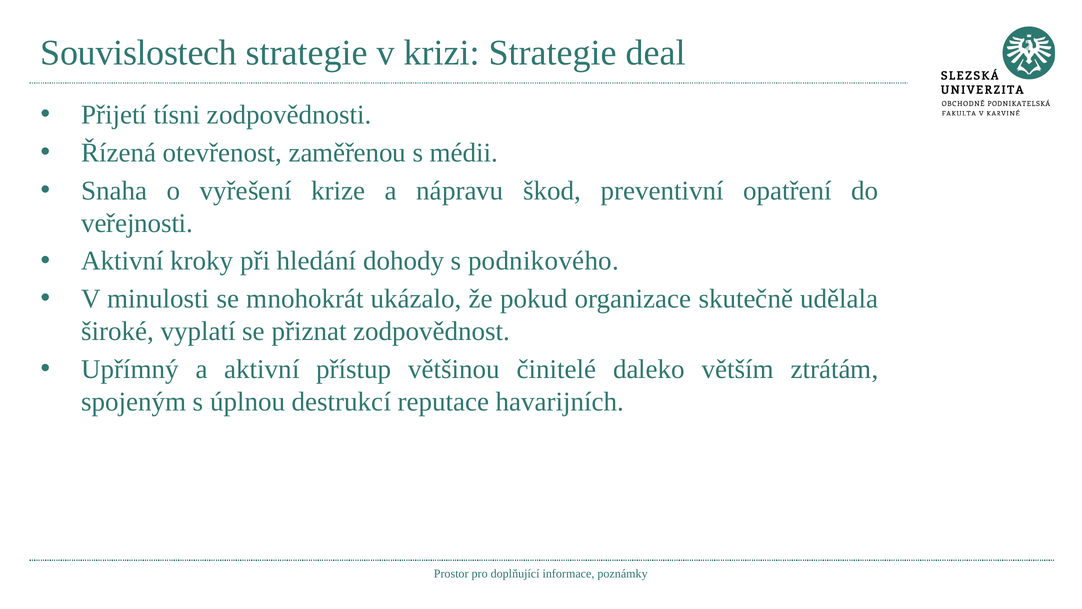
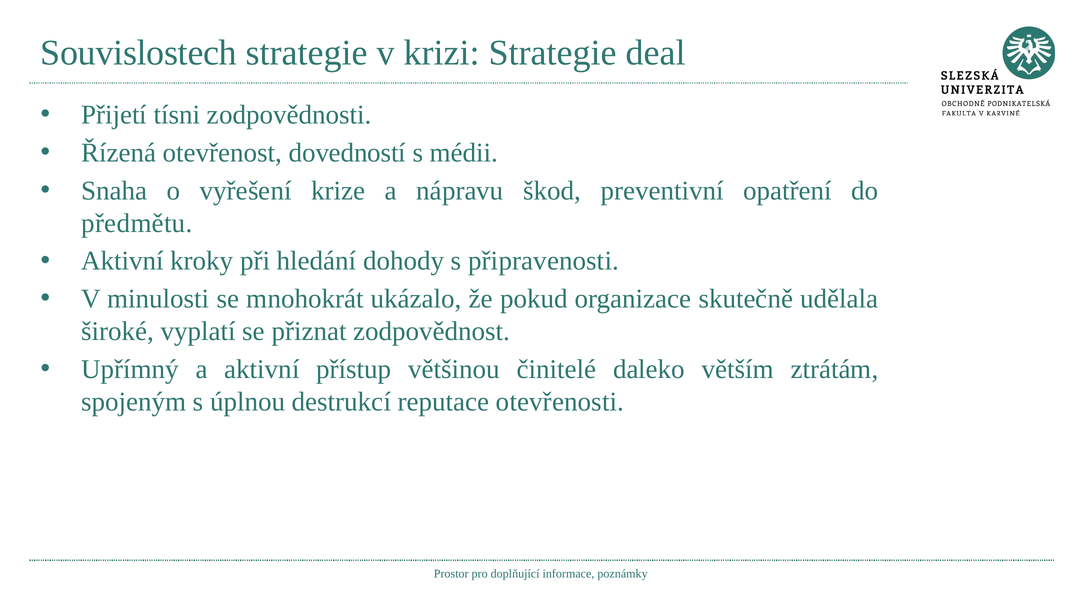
zaměřenou: zaměřenou -> dovedností
veřejnosti: veřejnosti -> předmětu
podnikového: podnikového -> připravenosti
havarijních: havarijních -> otevřenosti
